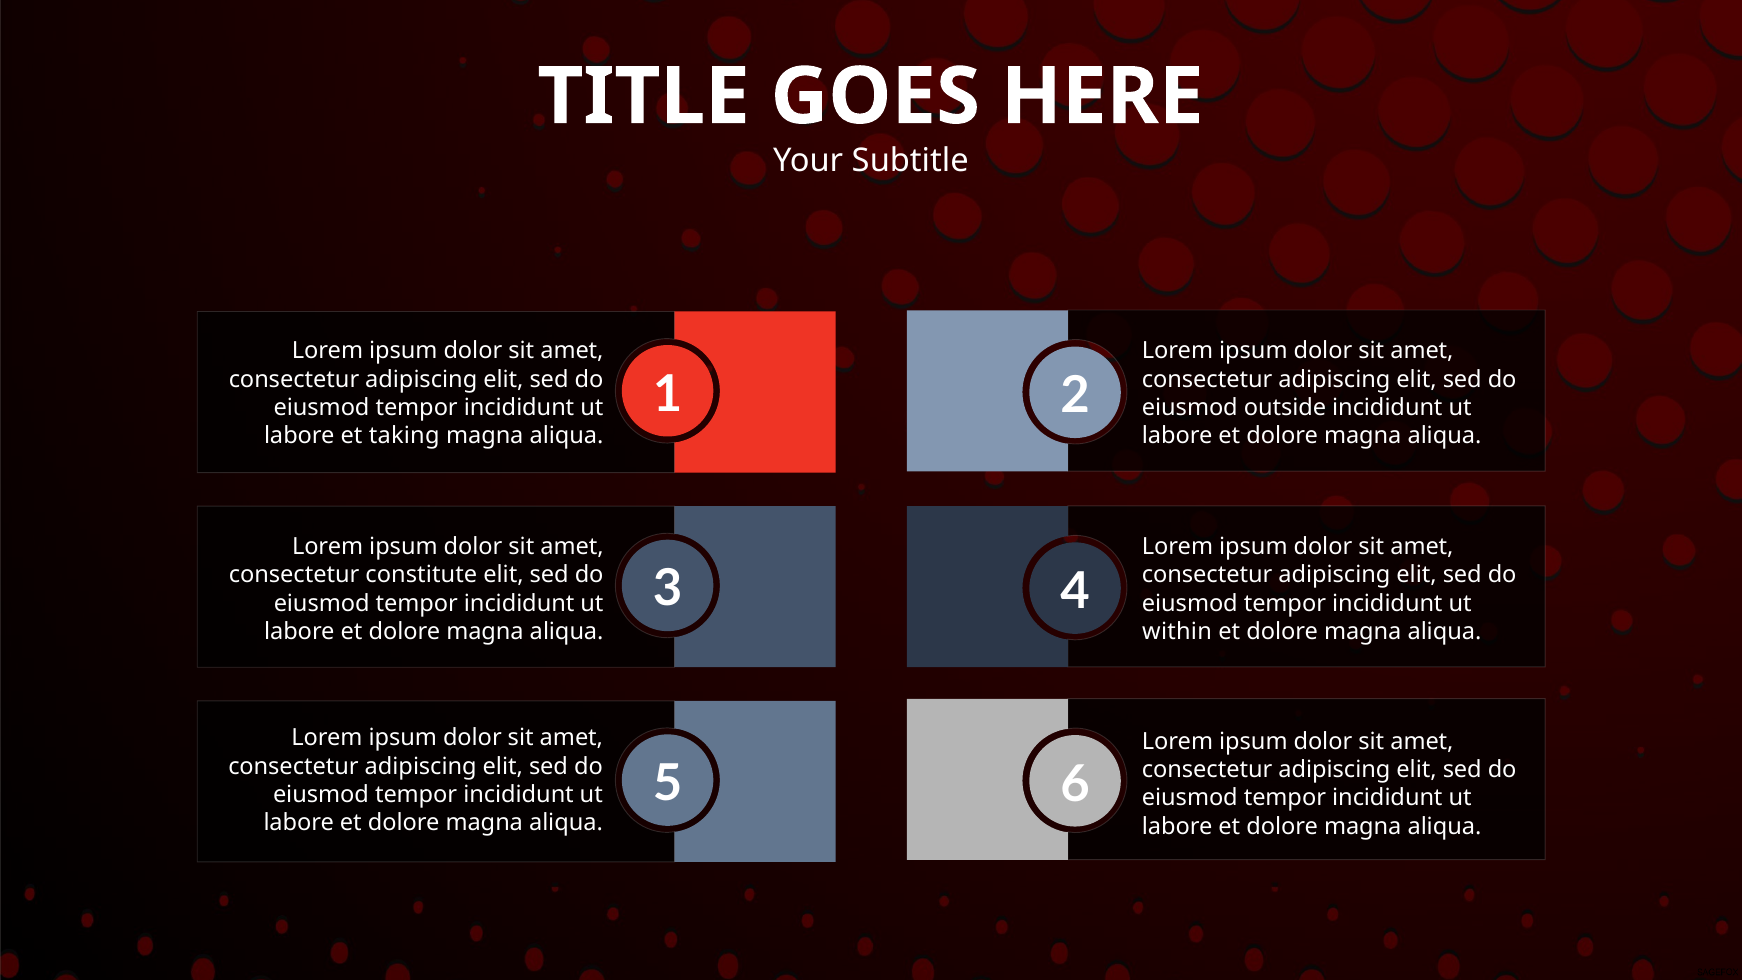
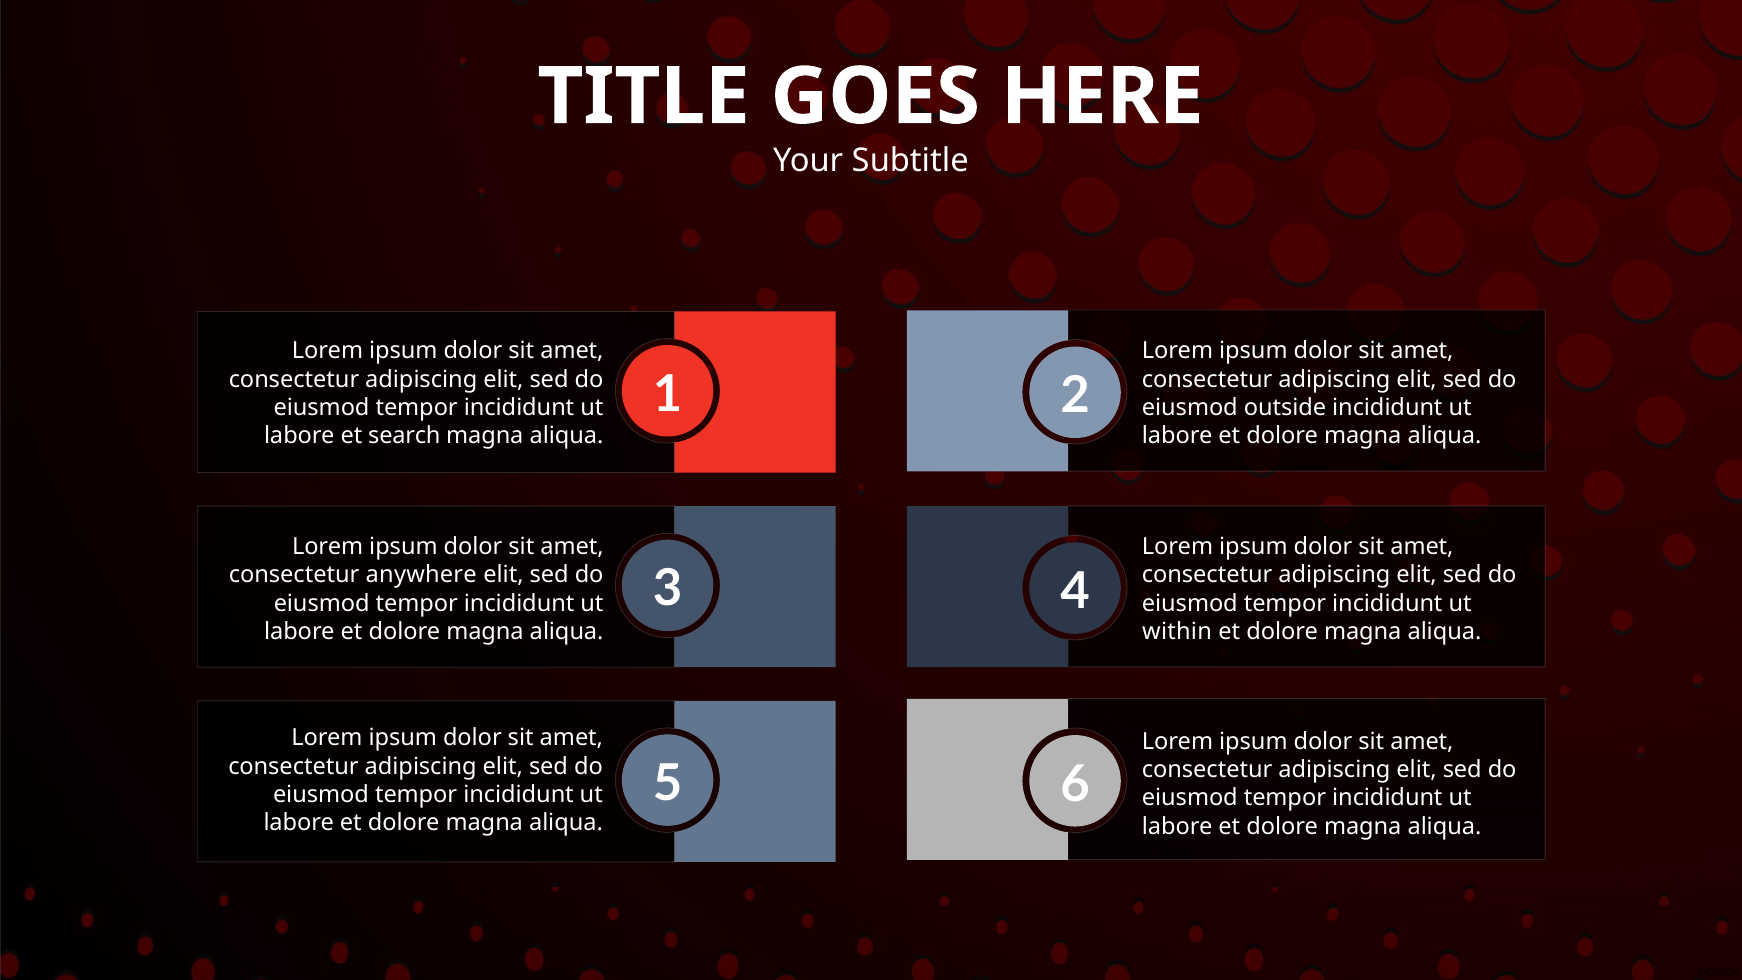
taking: taking -> search
constitute: constitute -> anywhere
